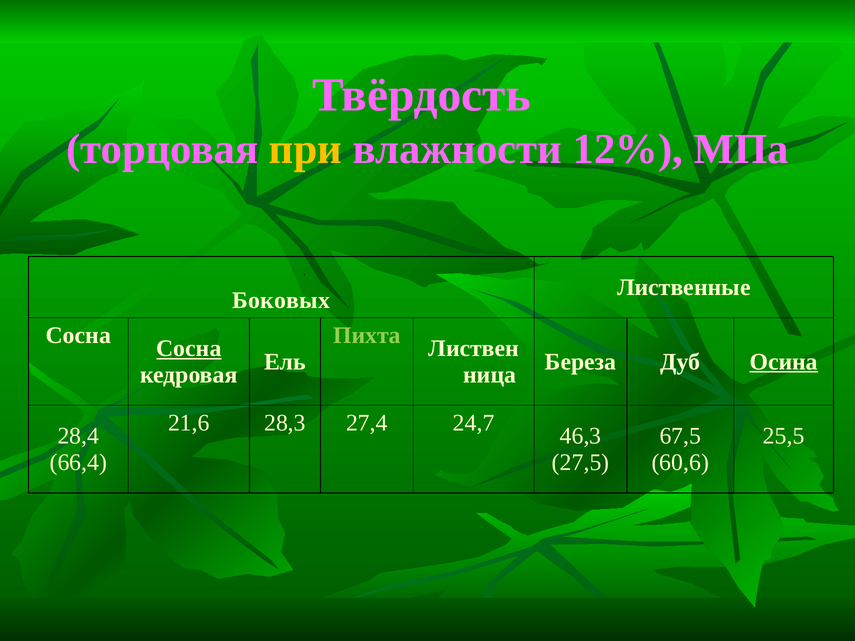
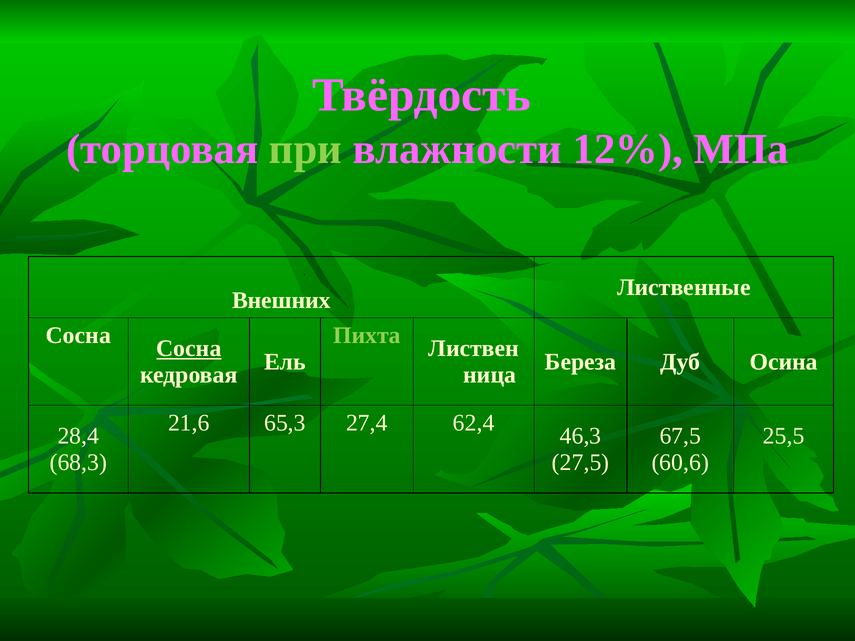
при colour: yellow -> light green
Боковых: Боковых -> Внешних
Осина underline: present -> none
28,3: 28,3 -> 65,3
24,7: 24,7 -> 62,4
66,4: 66,4 -> 68,3
